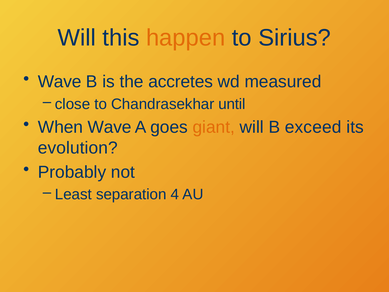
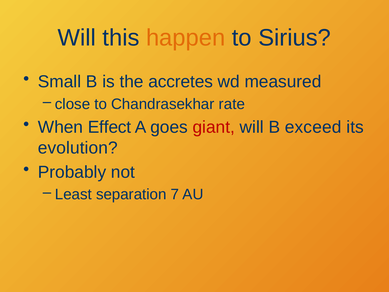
Wave at (60, 82): Wave -> Small
until: until -> rate
When Wave: Wave -> Effect
giant colour: orange -> red
4: 4 -> 7
